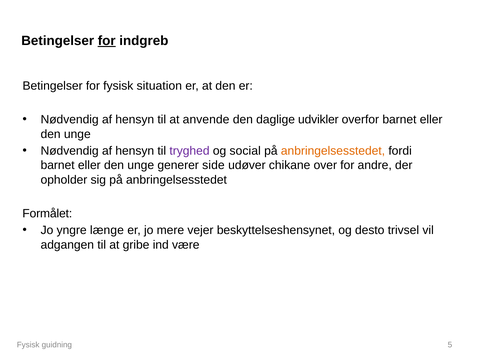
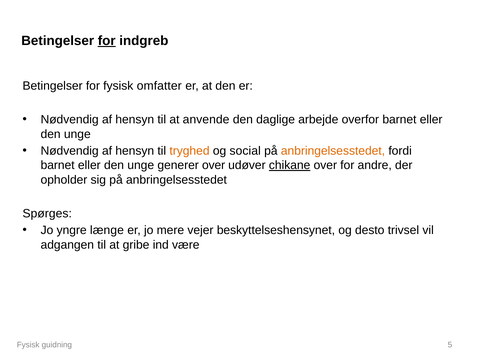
situation: situation -> omfatter
udvikler: udvikler -> arbejde
tryghed colour: purple -> orange
generer side: side -> over
chikane underline: none -> present
Formålet: Formålet -> Spørges
